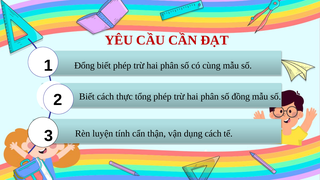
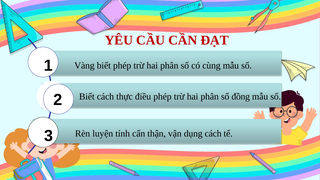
Đổng: Đổng -> Vàng
tổng: tổng -> điều
